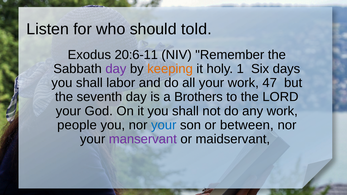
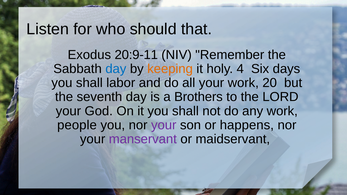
told: told -> that
20:6-11: 20:6-11 -> 20:9-11
day at (116, 69) colour: purple -> blue
1: 1 -> 4
47: 47 -> 20
your at (164, 125) colour: blue -> purple
between: between -> happens
